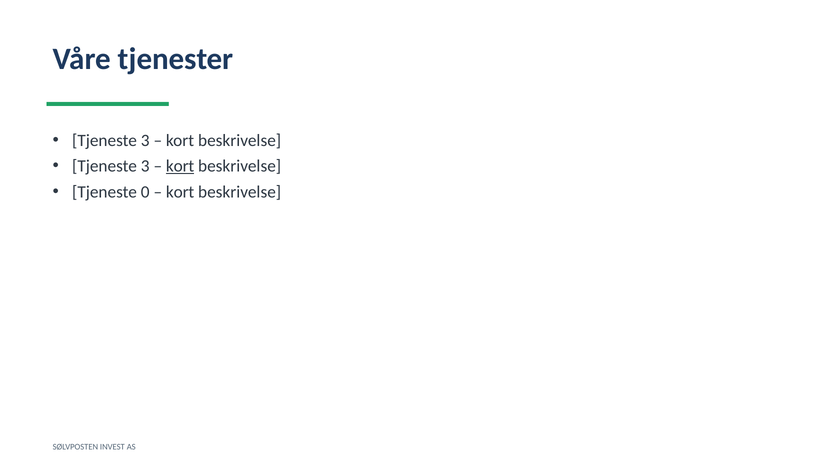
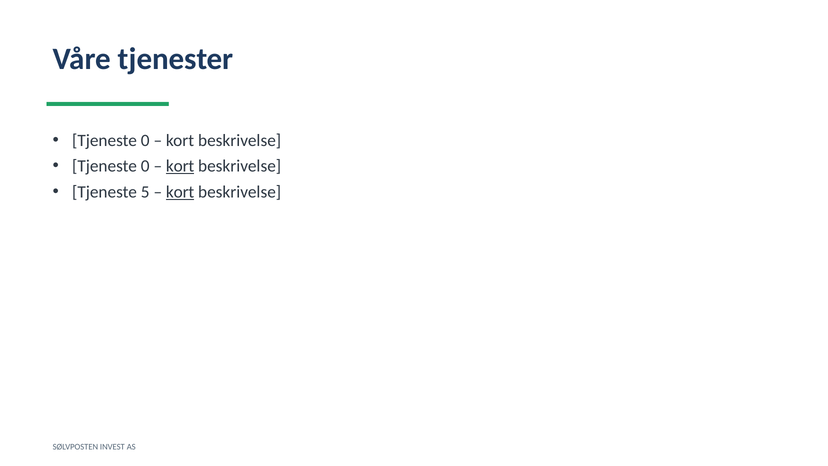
3 at (145, 140): 3 -> 0
3 at (145, 166): 3 -> 0
0: 0 -> 5
kort at (180, 192) underline: none -> present
